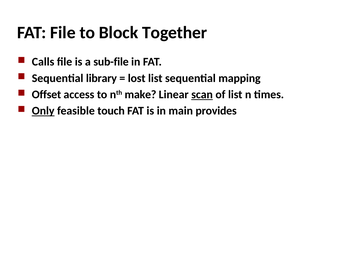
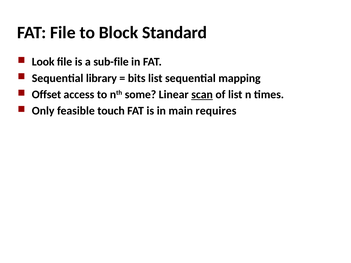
Together: Together -> Standard
Calls: Calls -> Look
lost: lost -> bits
make: make -> some
Only underline: present -> none
provides: provides -> requires
